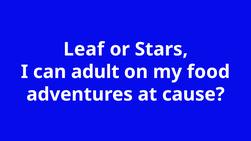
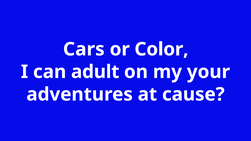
Leaf: Leaf -> Cars
Stars: Stars -> Color
food: food -> your
